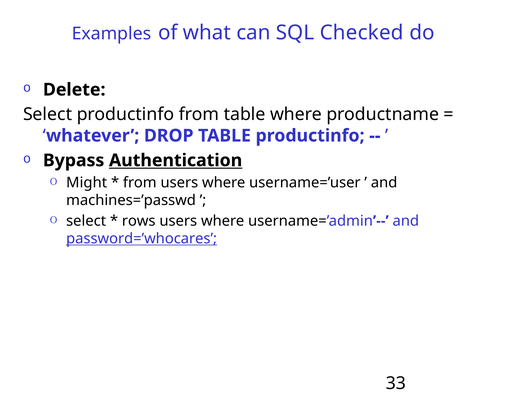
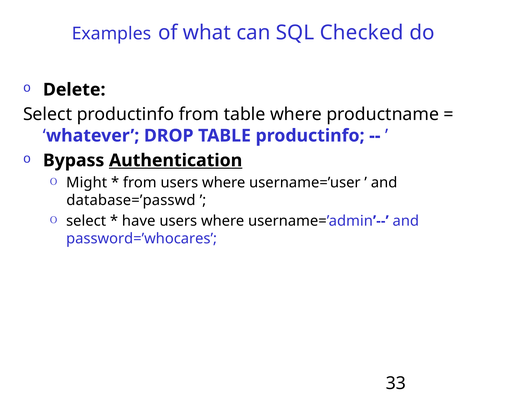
machines=’passwd: machines=’passwd -> database=’passwd
rows: rows -> have
password=’whocares underline: present -> none
